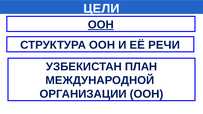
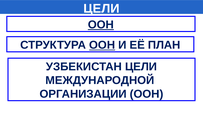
ООН at (102, 45) underline: none -> present
РЕЧИ: РЕЧИ -> ПЛАН
УЗБЕКИСТАН ПЛАН: ПЛАН -> ЦЕЛИ
